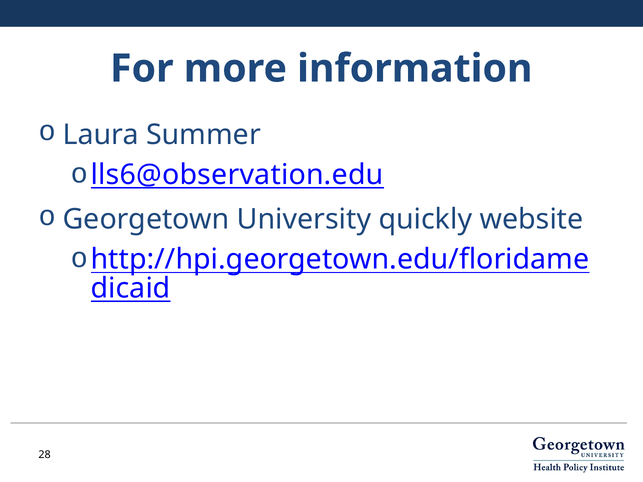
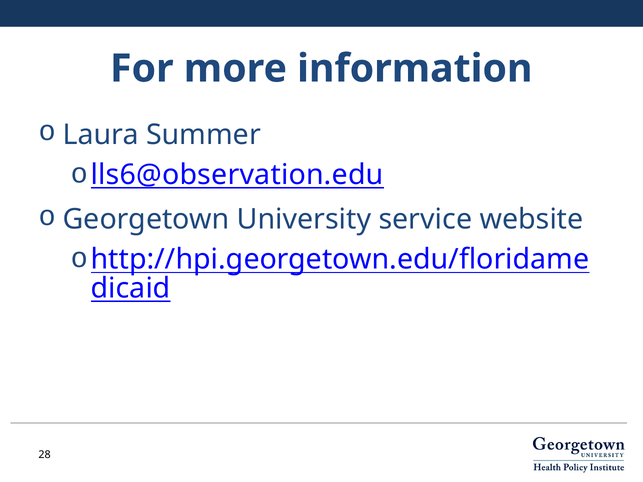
quickly: quickly -> service
